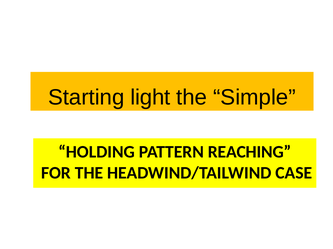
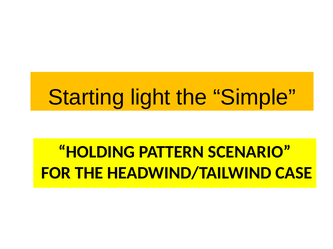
REACHING: REACHING -> SCENARIO
